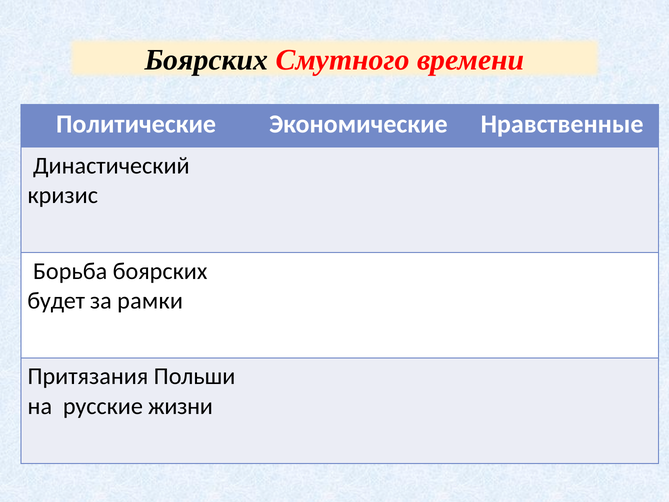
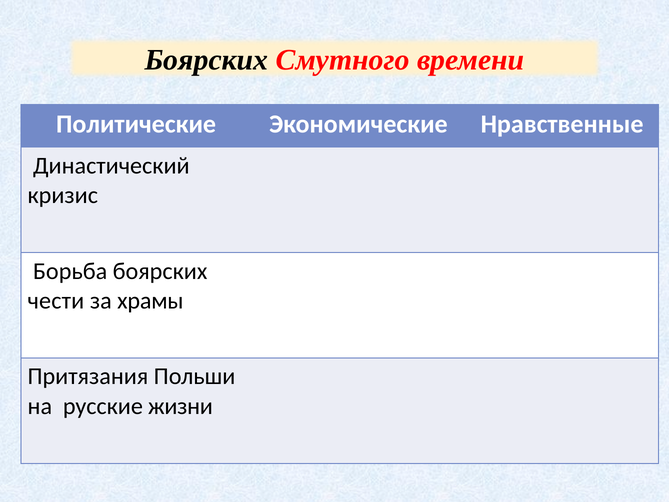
будет: будет -> чести
рамки: рамки -> храмы
